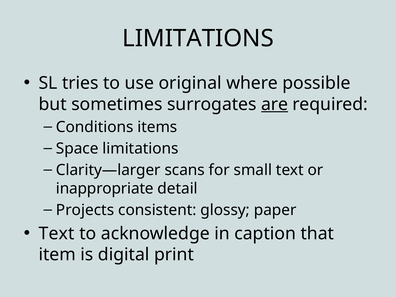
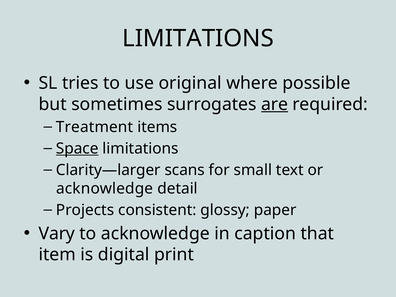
Conditions: Conditions -> Treatment
Space underline: none -> present
inappropriate at (105, 188): inappropriate -> acknowledge
Text at (57, 233): Text -> Vary
